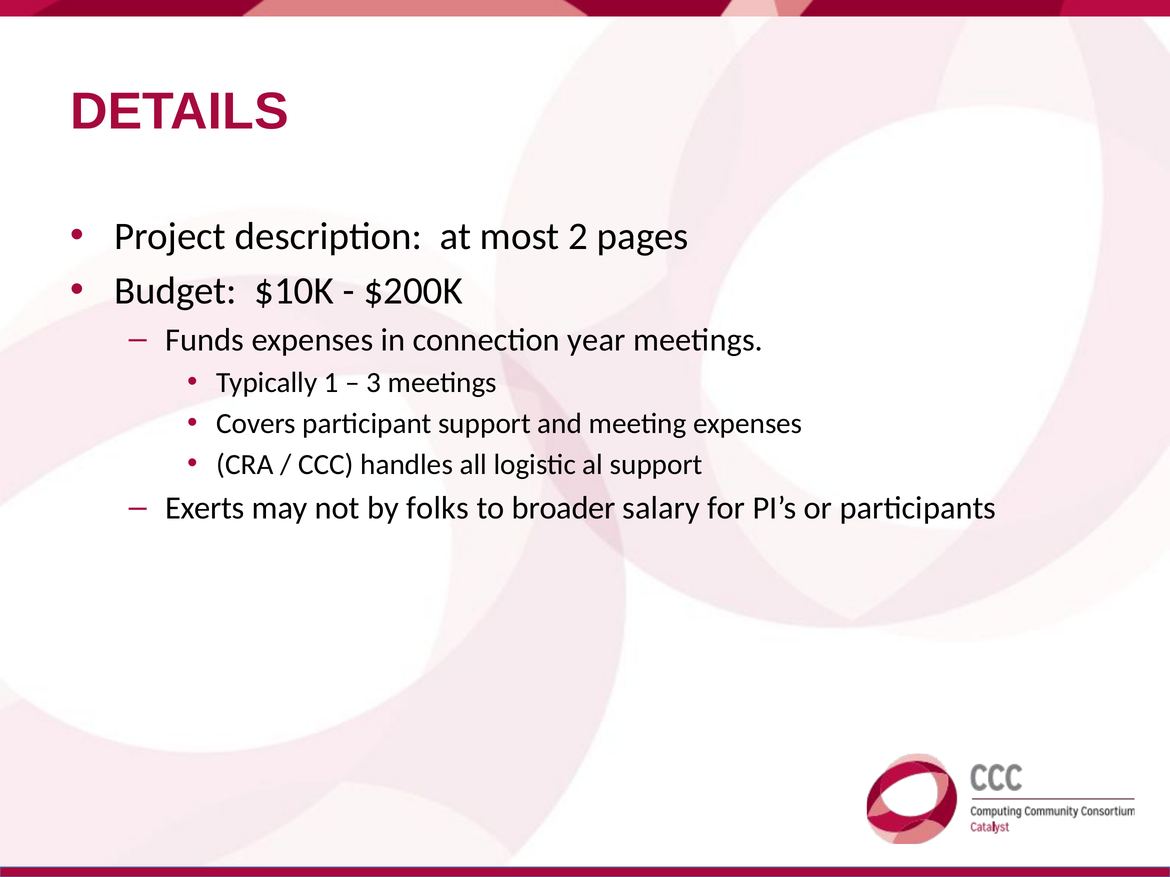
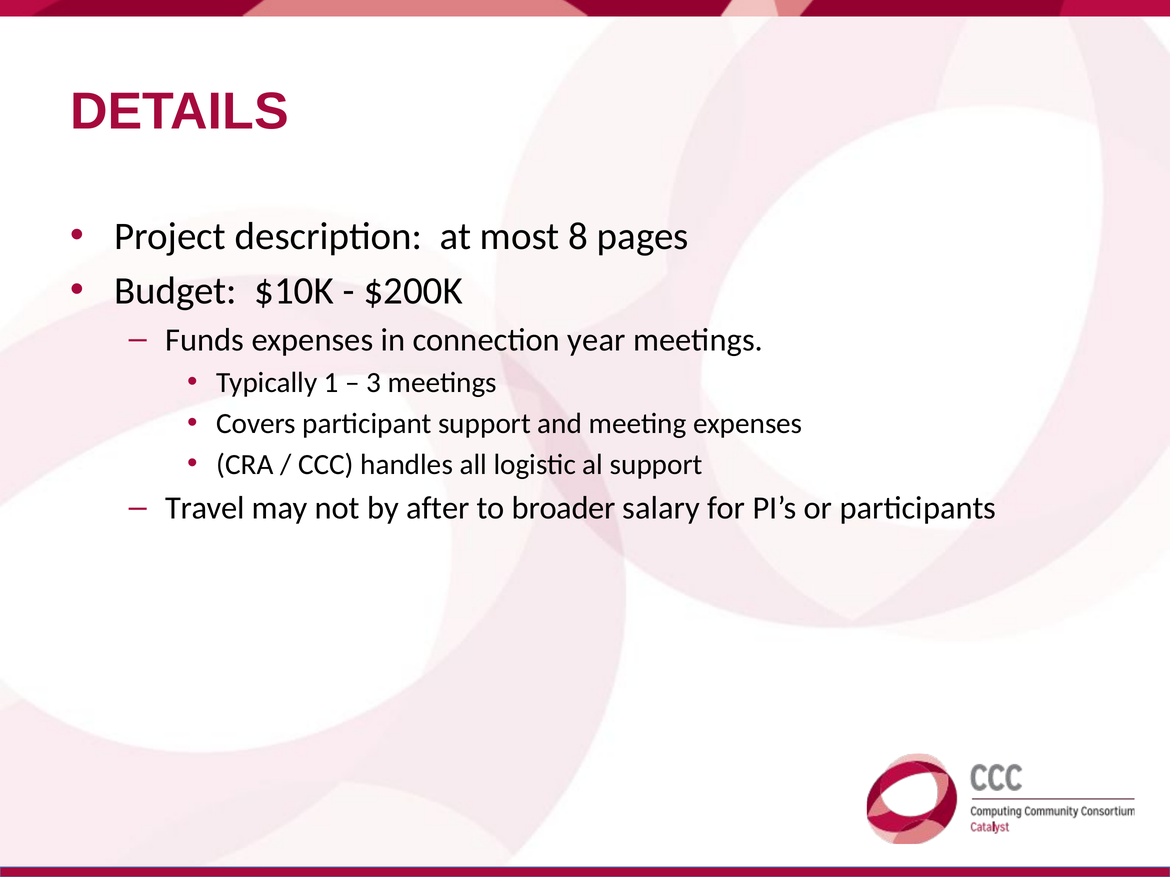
2: 2 -> 8
Exerts: Exerts -> Travel
folks: folks -> after
